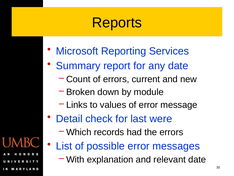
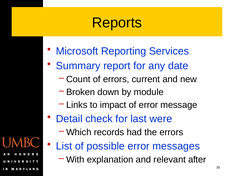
values: values -> impact
relevant date: date -> after
